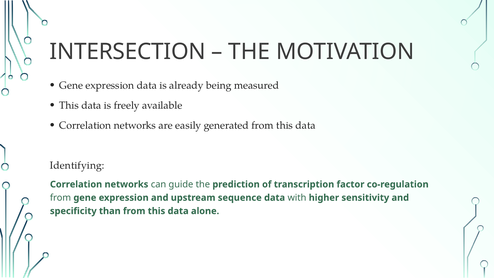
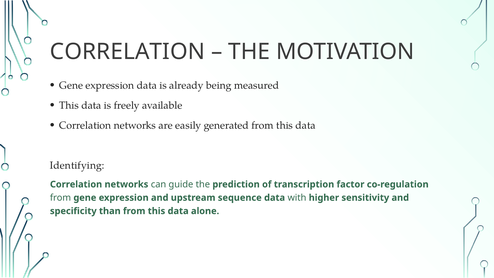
INTERSECTION at (128, 52): INTERSECTION -> CORRELATION
